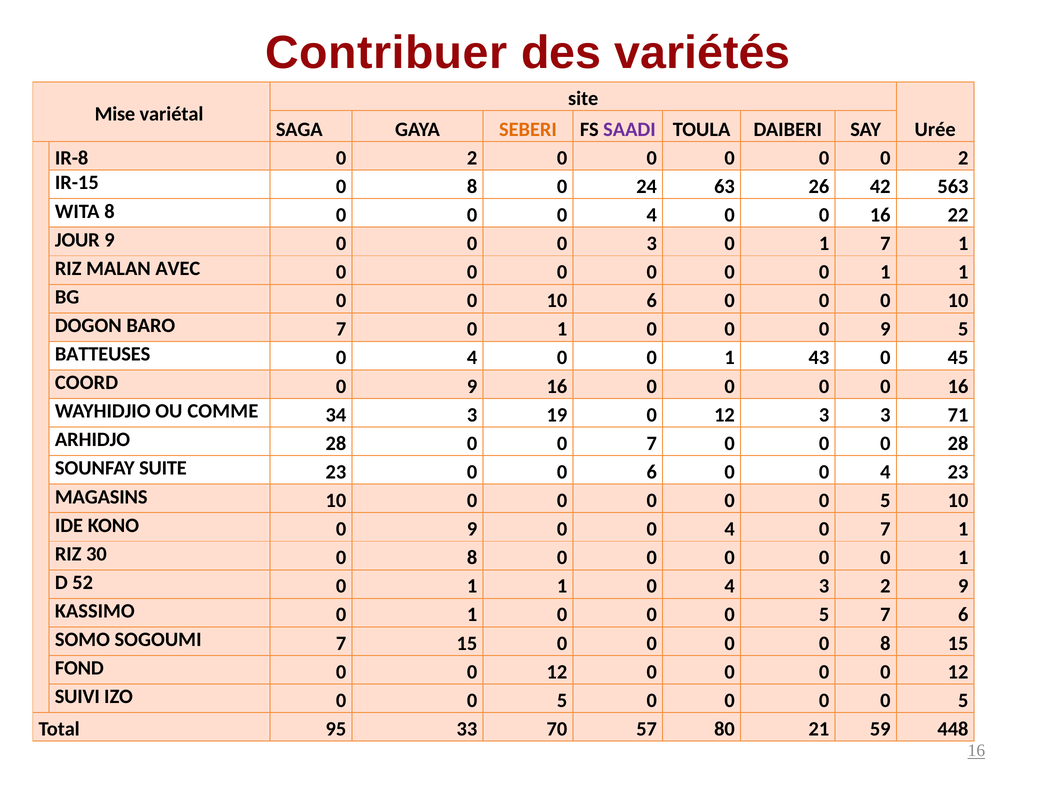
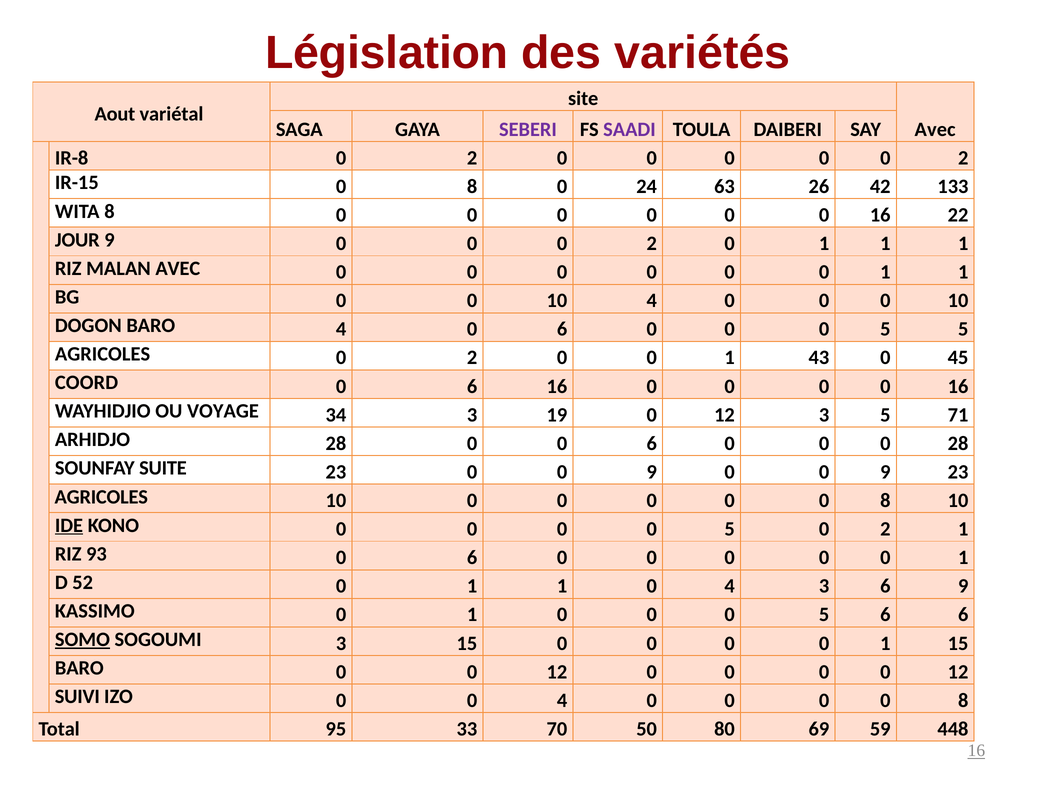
Contribuer: Contribuer -> Législation
Mise: Mise -> Aout
SEBERI colour: orange -> purple
Urée at (935, 129): Urée -> Avec
563: 563 -> 133
4 at (652, 215): 4 -> 0
3 at (652, 244): 3 -> 2
7 at (885, 244): 7 -> 1
10 6: 6 -> 4
BARO 7: 7 -> 4
1 at (562, 329): 1 -> 6
9 at (885, 329): 9 -> 5
BATTEUSES at (103, 354): BATTEUSES -> AGRICOLES
4 at (472, 358): 4 -> 2
9 at (472, 386): 9 -> 6
COMME: COMME -> VOYAGE
3 3: 3 -> 5
0 0 7: 7 -> 6
23 0 0 6: 6 -> 9
4 at (885, 472): 4 -> 9
MAGASINS at (101, 497): MAGASINS -> AGRICOLES
5 at (885, 501): 5 -> 8
IDE underline: none -> present
KONO 0 9: 9 -> 0
4 at (730, 529): 4 -> 5
7 at (885, 529): 7 -> 2
30: 30 -> 93
8 at (472, 558): 8 -> 6
3 2: 2 -> 6
5 7: 7 -> 6
SOMO underline: none -> present
SOGOUMI 7: 7 -> 3
8 at (885, 643): 8 -> 1
FOND at (79, 668): FOND -> BARO
IZO 0 0 5: 5 -> 4
5 at (963, 700): 5 -> 8
57: 57 -> 50
21: 21 -> 69
